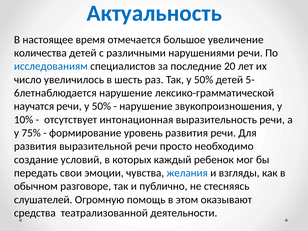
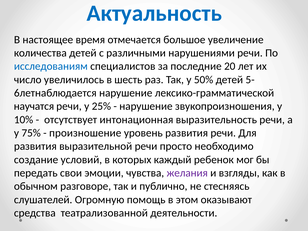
речи у 50%: 50% -> 25%
формирование: формирование -> произношение
желания colour: blue -> purple
